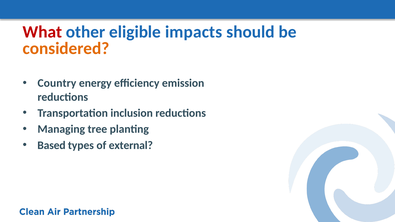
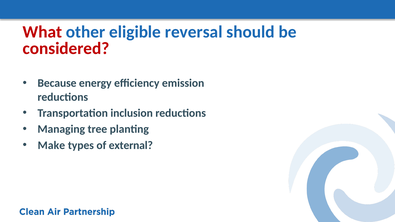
impacts: impacts -> reversal
considered colour: orange -> red
Country: Country -> Because
Based: Based -> Make
